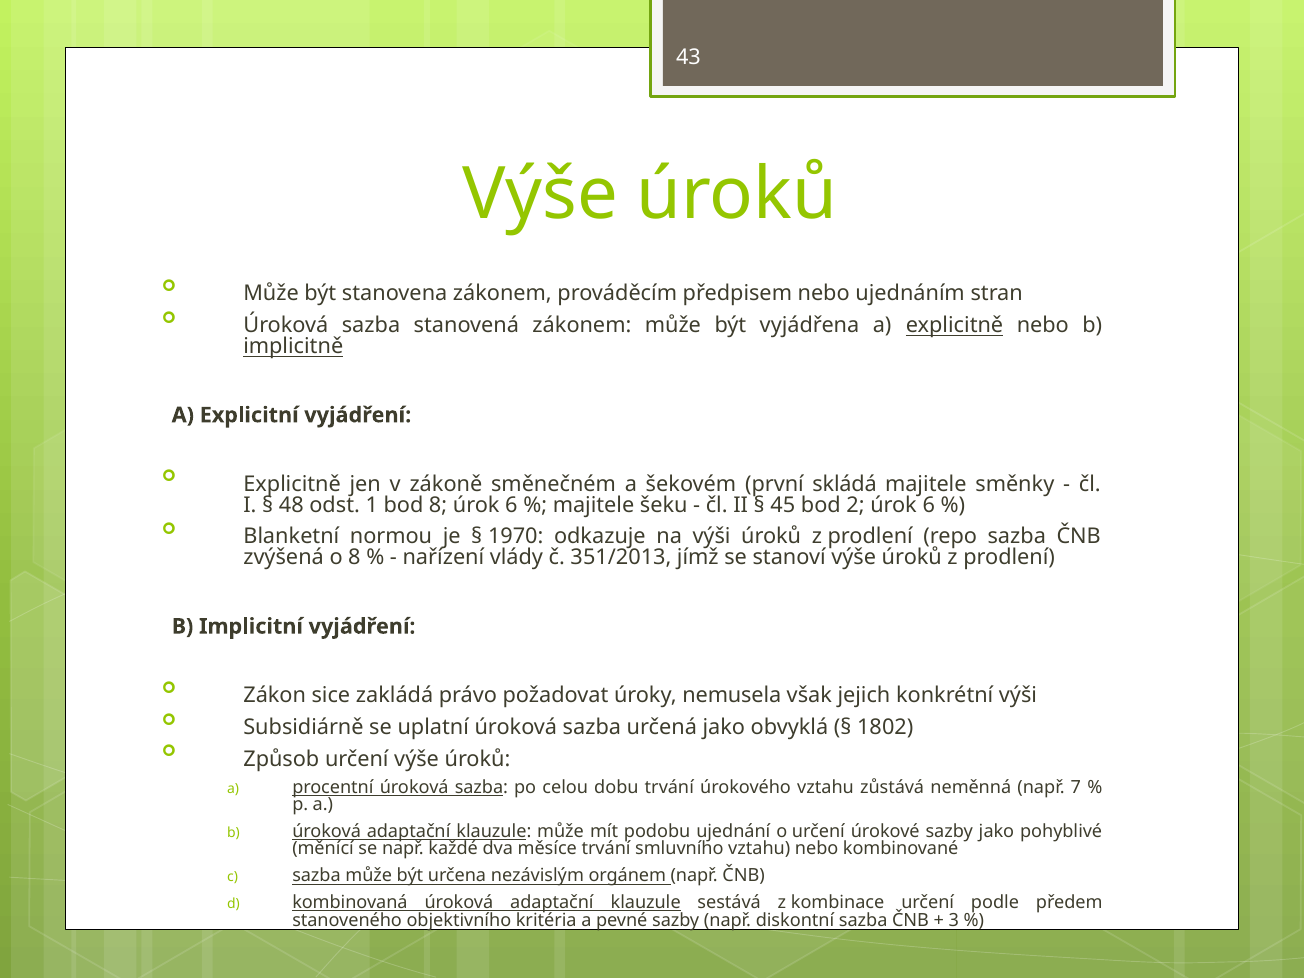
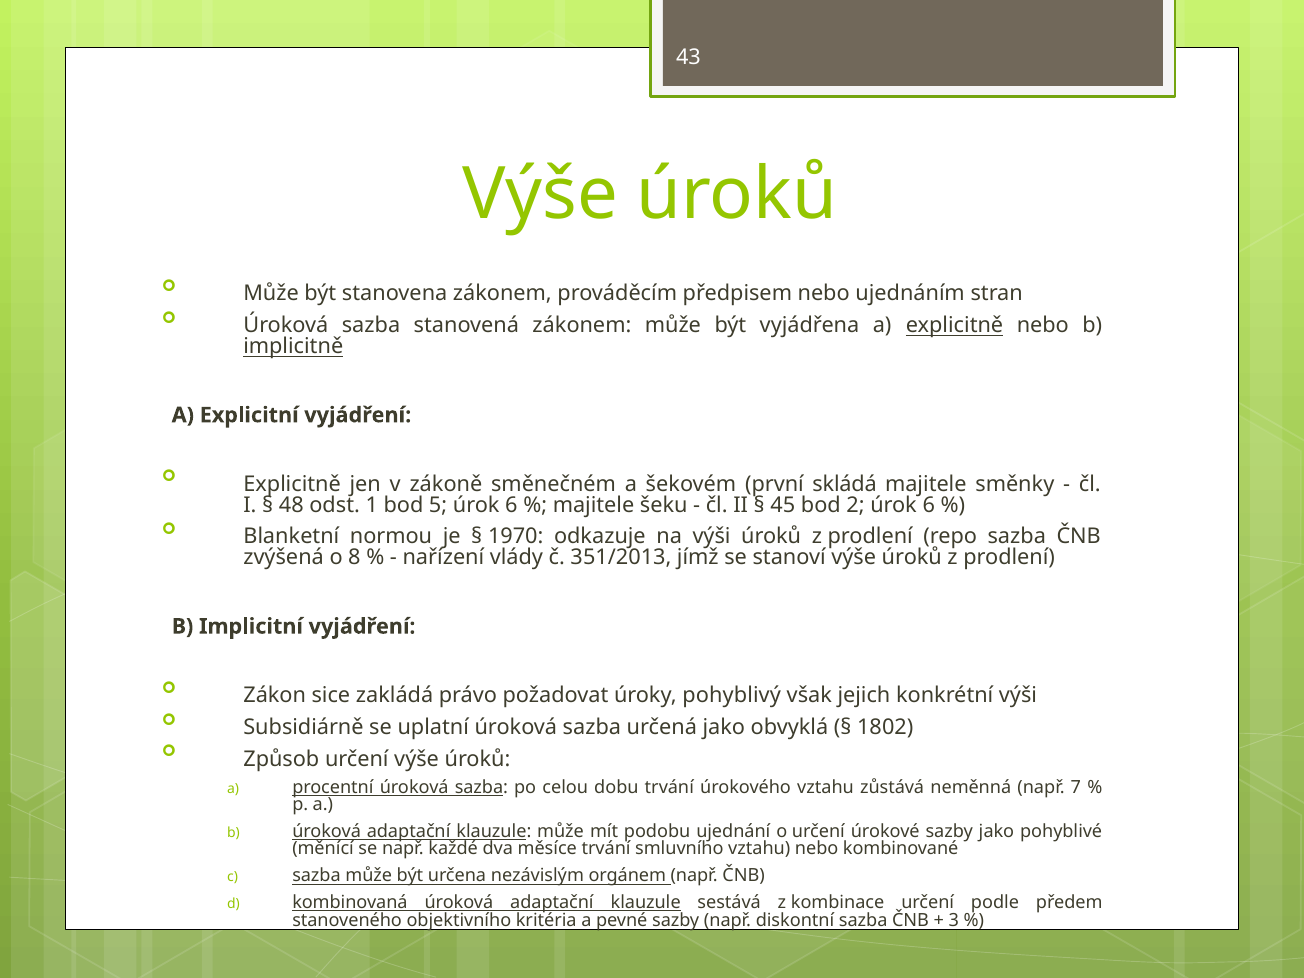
bod 8: 8 -> 5
nemusela: nemusela -> pohyblivý
